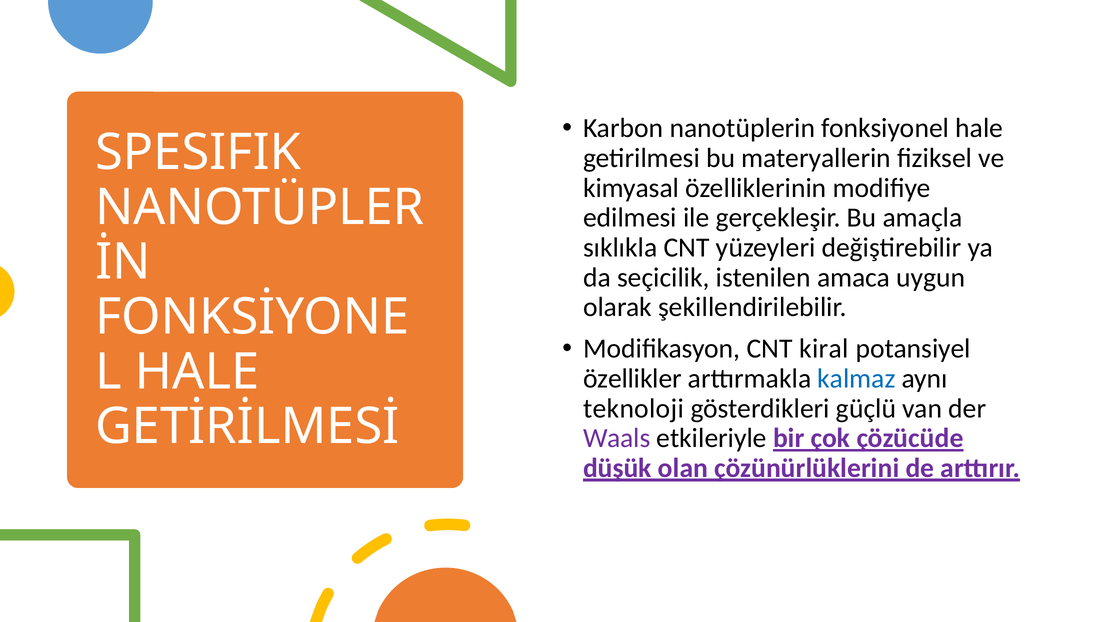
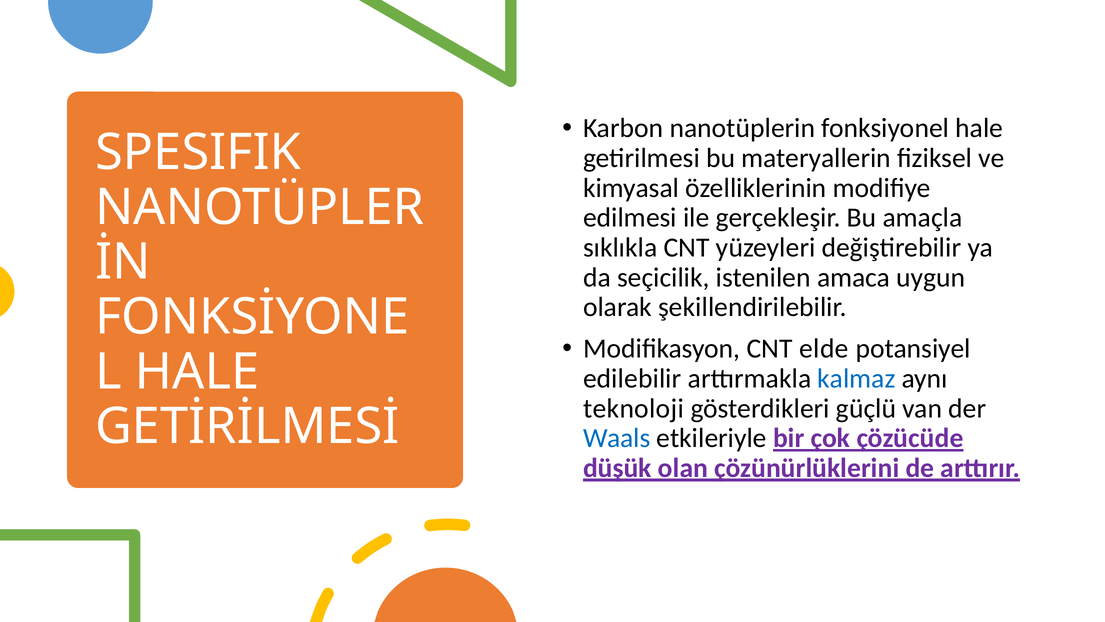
kiral: kiral -> elde
özellikler: özellikler -> edilebilir
Waals colour: purple -> blue
